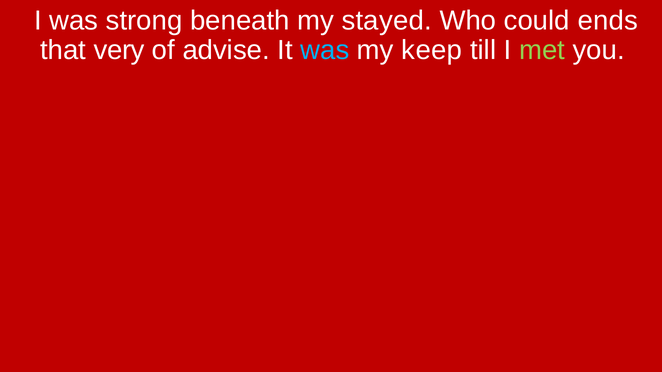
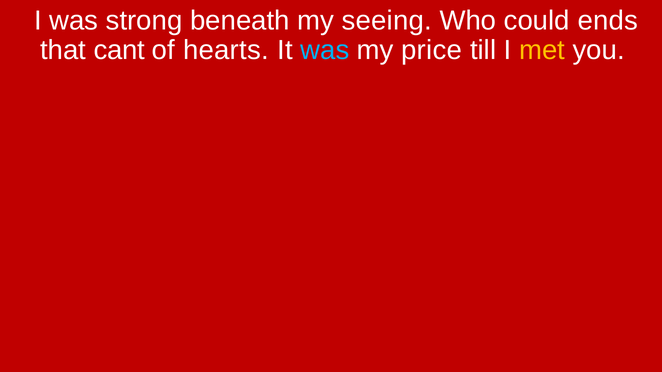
stayed: stayed -> seeing
very: very -> cant
advise: advise -> hearts
keep: keep -> price
met colour: light green -> yellow
